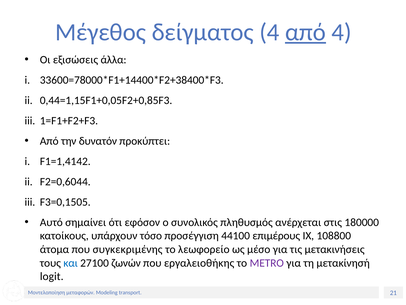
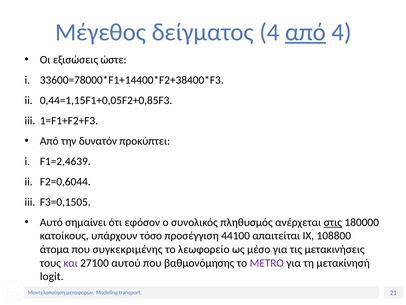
άλλα: άλλα -> ώστε
F1=1,4142: F1=1,4142 -> F1=2,4639
στις underline: none -> present
επιμέρους: επιμέρους -> απαιτείται
και colour: blue -> purple
ζωνών: ζωνών -> αυτού
εργαλειοθήκης: εργαλειοθήκης -> βαθμονόμησης
